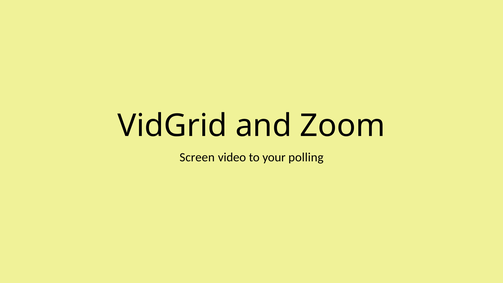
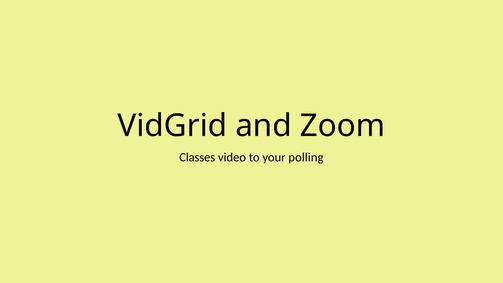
Screen: Screen -> Classes
